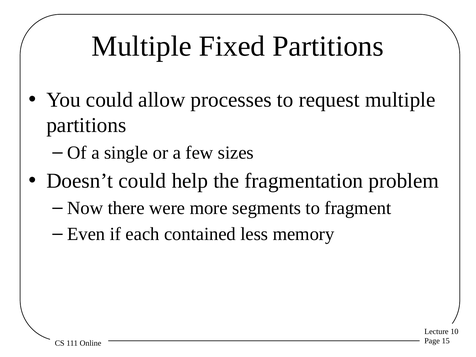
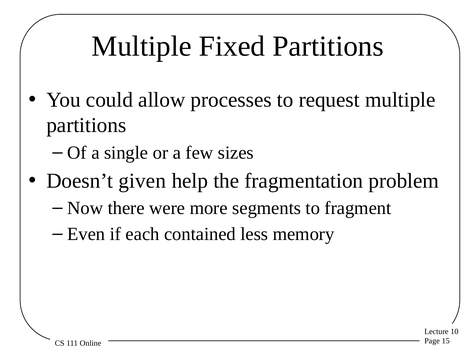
Doesn’t could: could -> given
